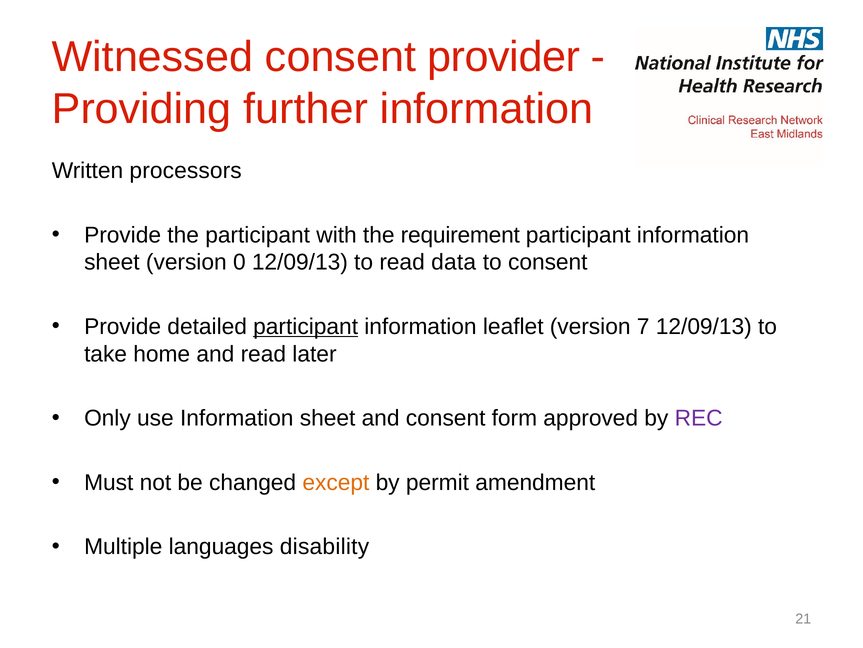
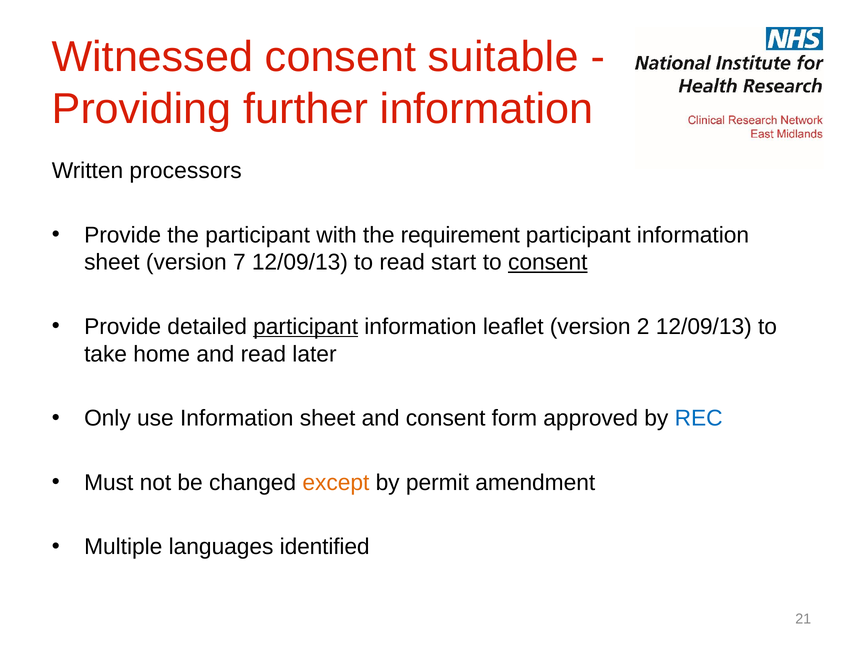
provider: provider -> suitable
0: 0 -> 7
data: data -> start
consent at (548, 262) underline: none -> present
7: 7 -> 2
REC colour: purple -> blue
disability: disability -> identified
